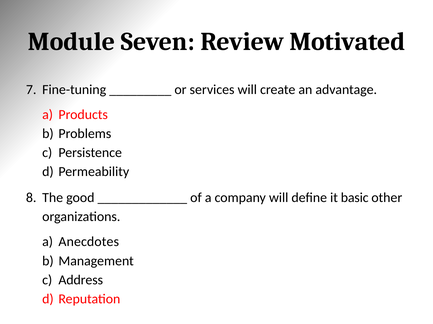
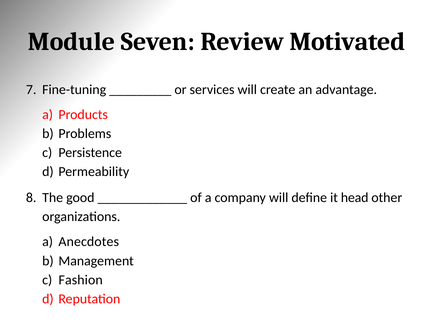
basic: basic -> head
Address: Address -> Fashion
